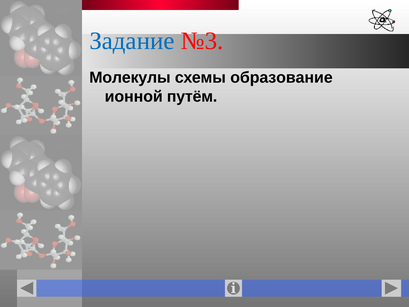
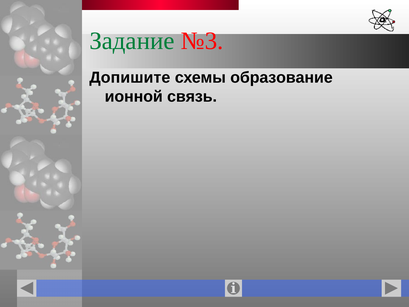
Задание colour: blue -> green
Молекулы: Молекулы -> Допишите
путём: путём -> связь
